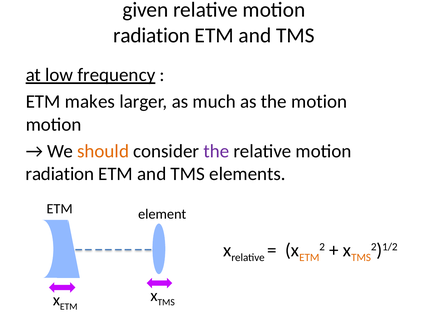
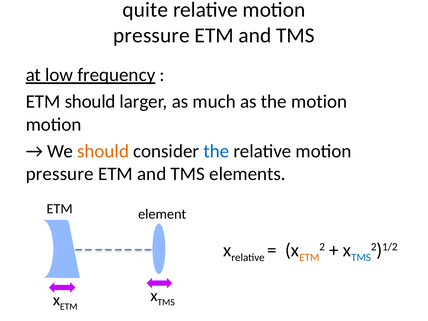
given: given -> quite
radiation at (152, 35): radiation -> pressure
ETM makes: makes -> should
the at (216, 151) colour: purple -> blue
radiation at (60, 174): radiation -> pressure
TMS at (361, 257) colour: orange -> blue
